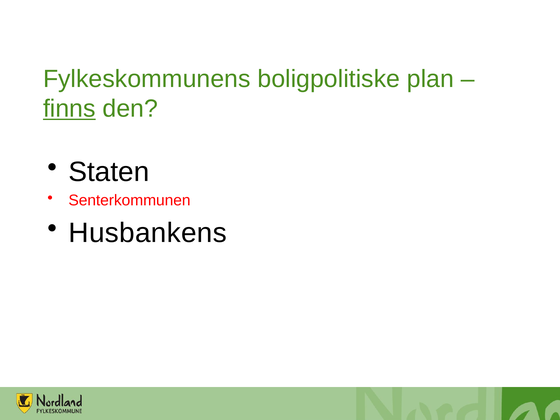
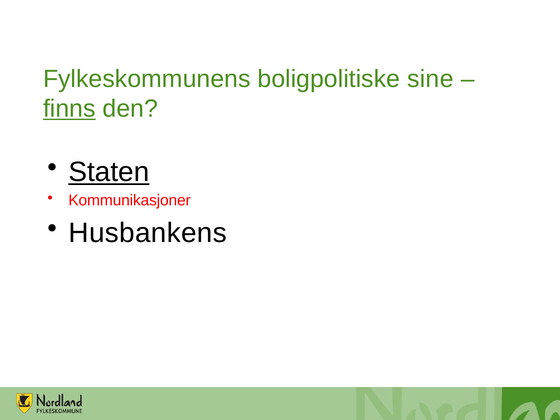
plan: plan -> sine
Staten underline: none -> present
Senterkommunen: Senterkommunen -> Kommunikasjoner
